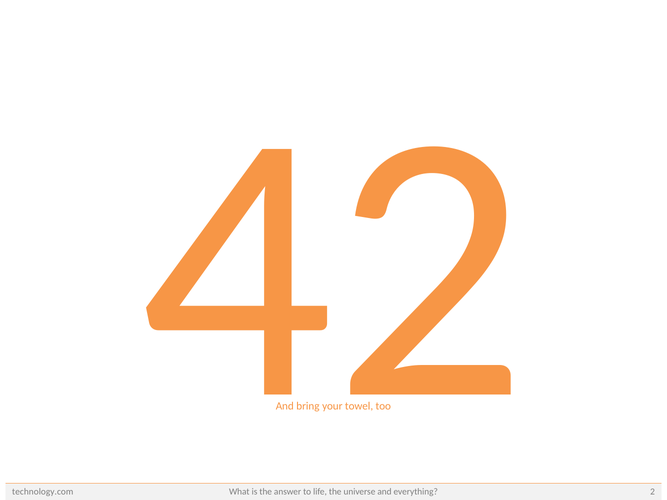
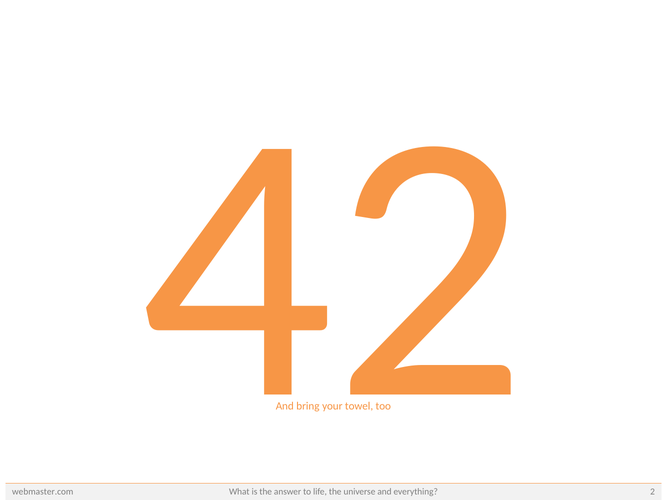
technology.com: technology.com -> webmaster.com
